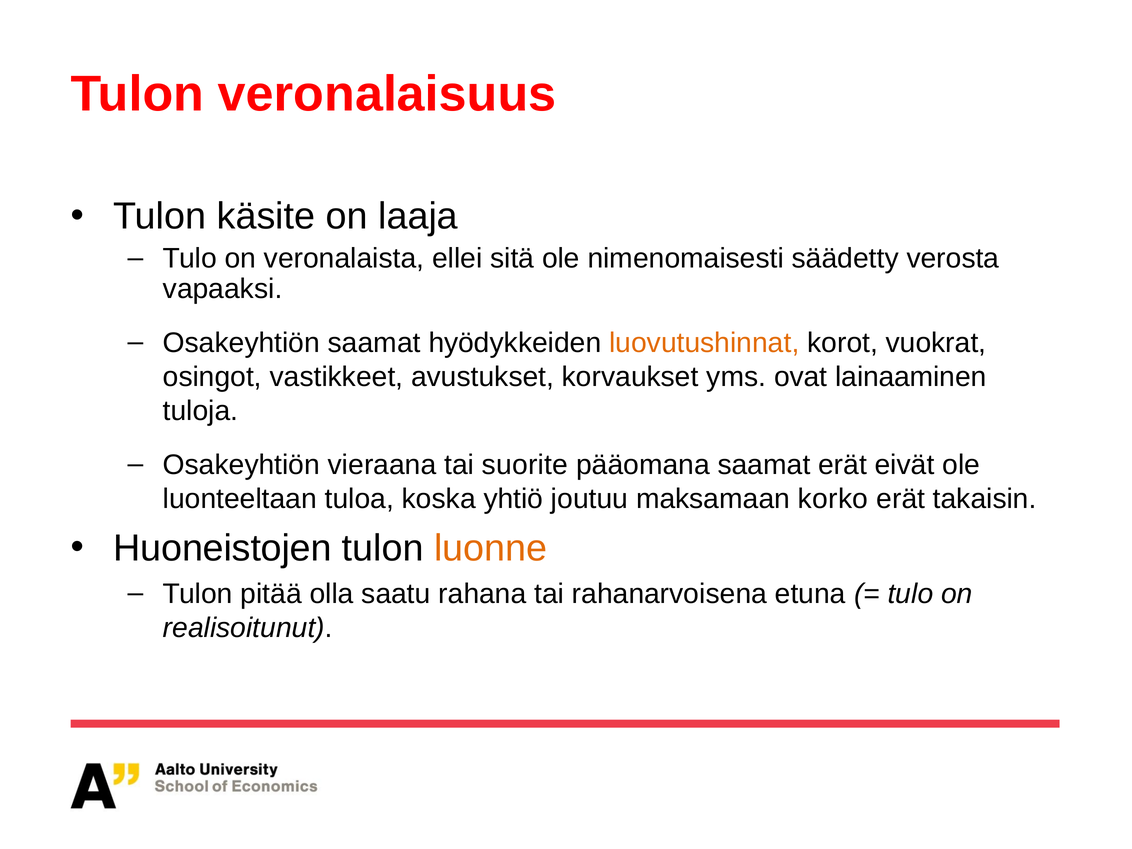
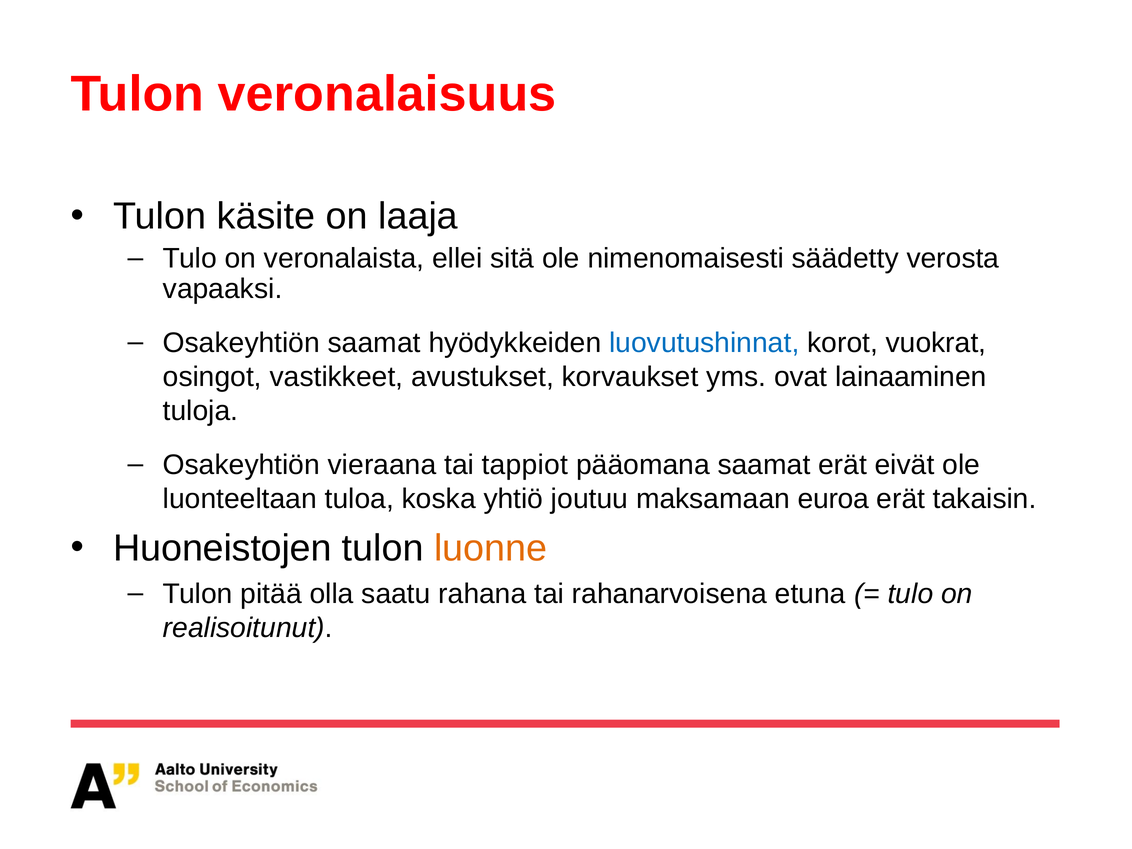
luovutushinnat colour: orange -> blue
suorite: suorite -> tappiot
korko: korko -> euroa
